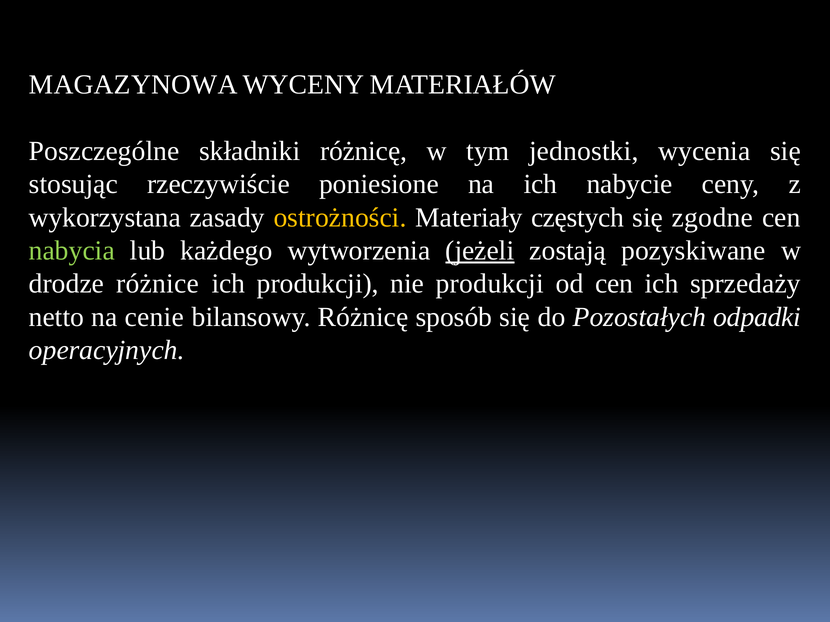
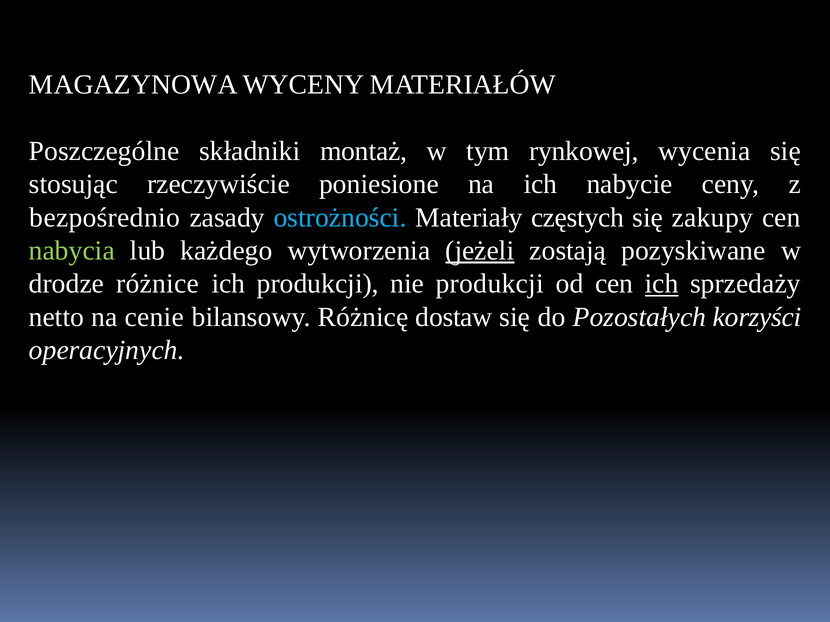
składniki różnicę: różnicę -> montaż
jednostki: jednostki -> rynkowej
wykorzystana: wykorzystana -> bezpośrednio
ostrożności colour: yellow -> light blue
zgodne: zgodne -> zakupy
ich at (662, 284) underline: none -> present
sposób: sposób -> dostaw
odpadki: odpadki -> korzyści
